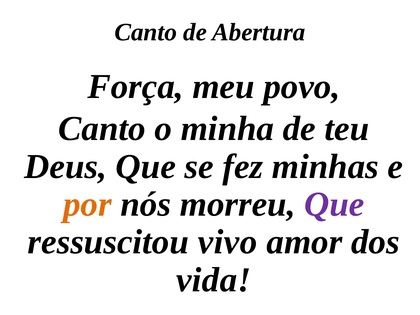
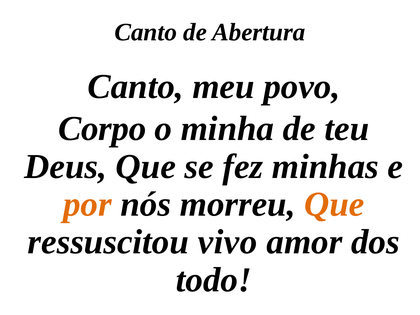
Força at (136, 86): Força -> Canto
Canto at (102, 129): Canto -> Corpo
Que at (334, 204) colour: purple -> orange
vida: vida -> todo
